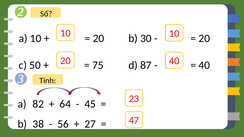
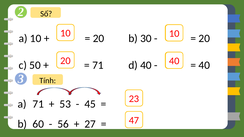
75 at (98, 65): 75 -> 71
d 87: 87 -> 40
a 82: 82 -> 71
64: 64 -> 53
38: 38 -> 60
